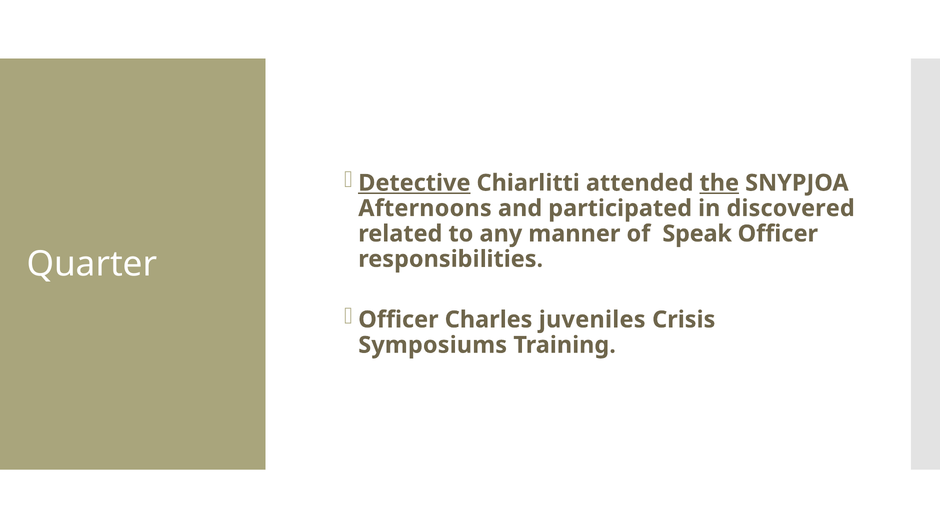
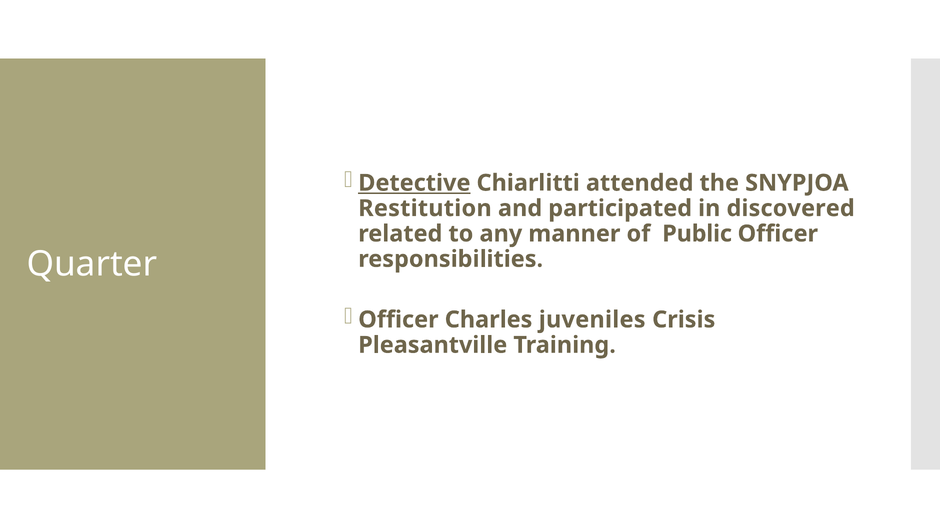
the underline: present -> none
Afternoons: Afternoons -> Restitution
Speak: Speak -> Public
Symposiums: Symposiums -> Pleasantville
